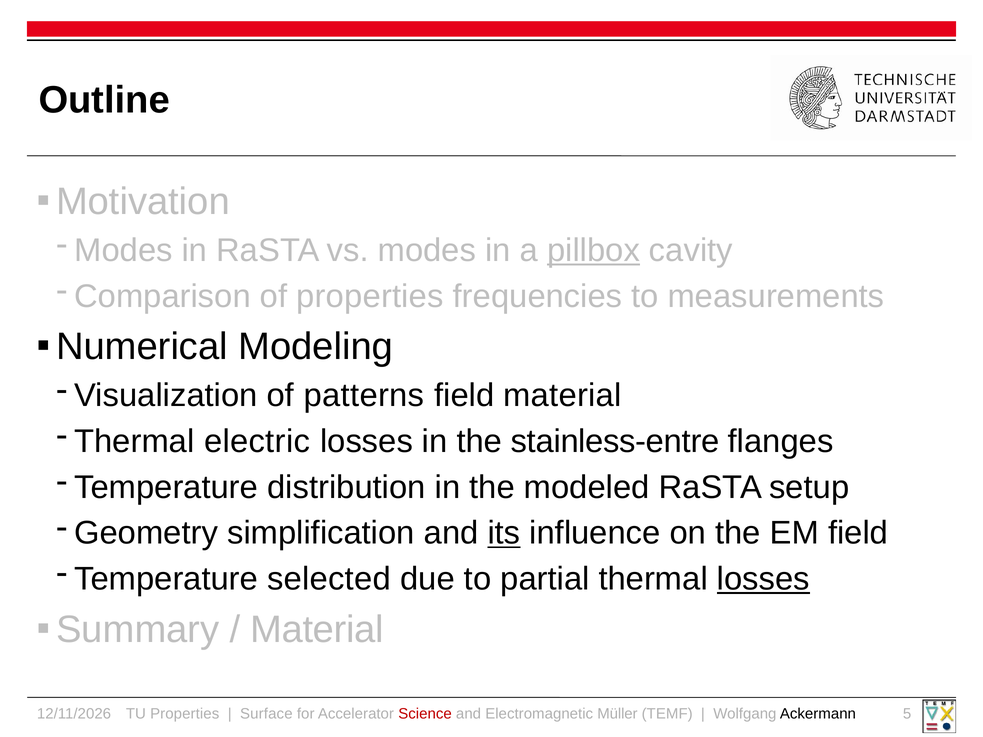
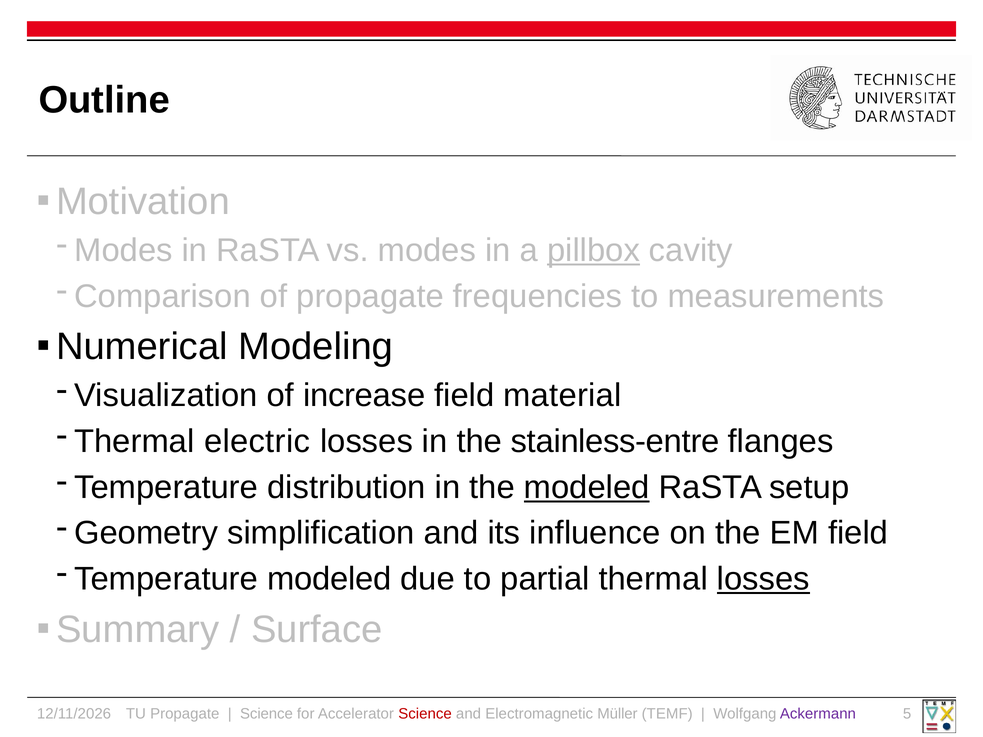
of properties: properties -> propagate
patterns: patterns -> increase
modeled at (587, 487) underline: none -> present
its underline: present -> none
Temperature selected: selected -> modeled
Material at (317, 630): Material -> Surface
TU Properties: Properties -> Propagate
Surface at (266, 714): Surface -> Science
Ackermann colour: black -> purple
